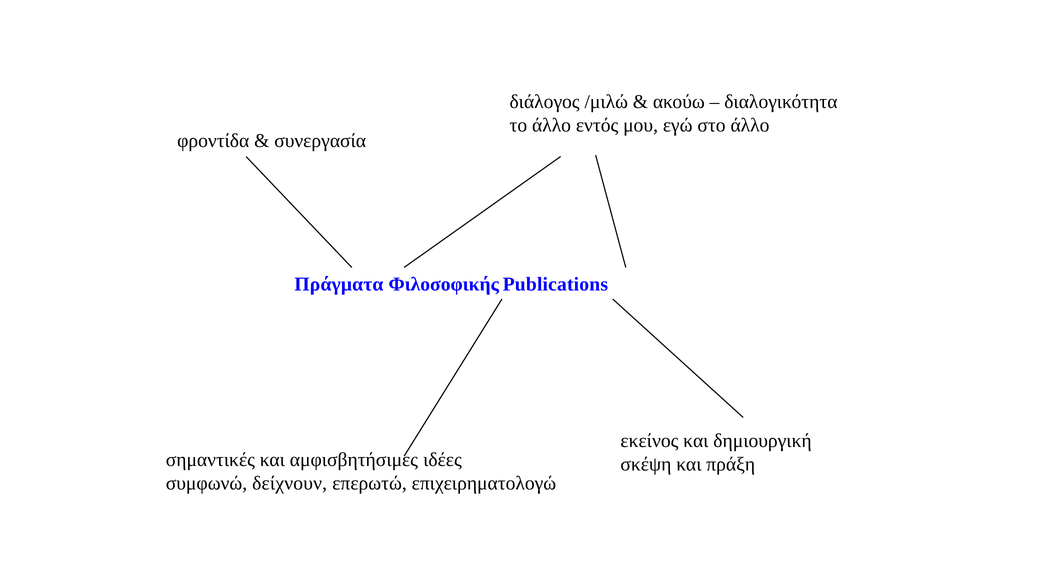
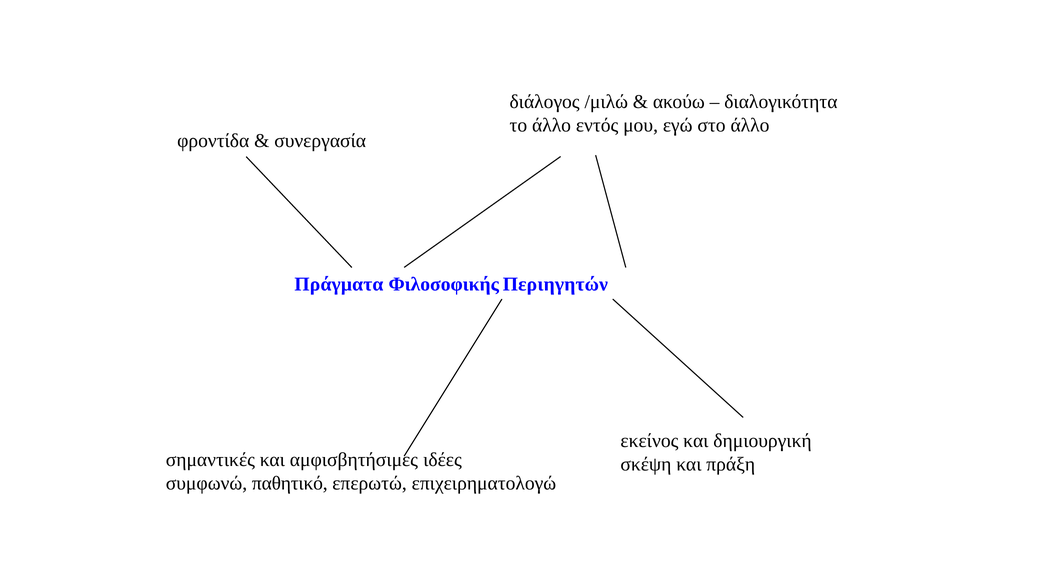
Publications: Publications -> Περιηγητών
δείχνουν: δείχνουν -> παθητικό
